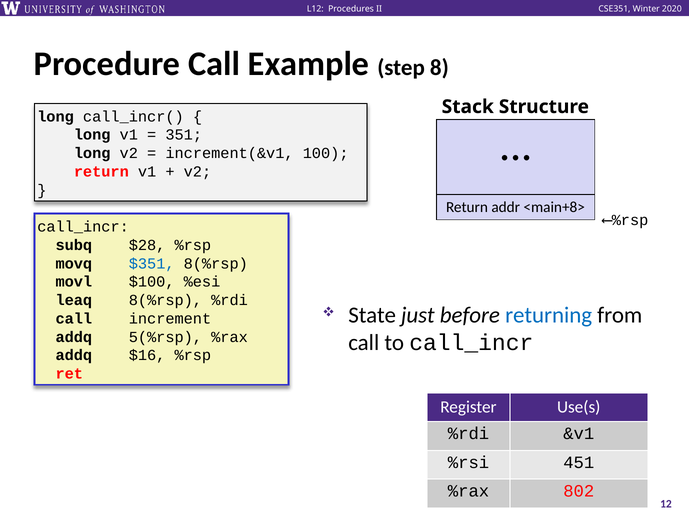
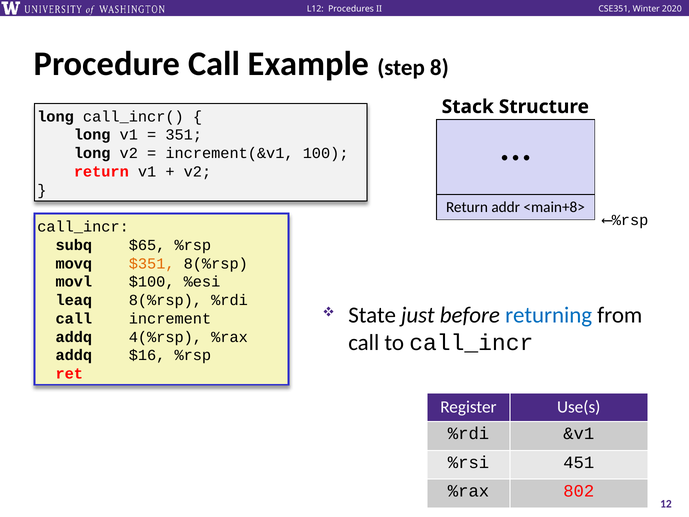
$28: $28 -> $65
$351 colour: blue -> orange
5(%rsp: 5(%rsp -> 4(%rsp
